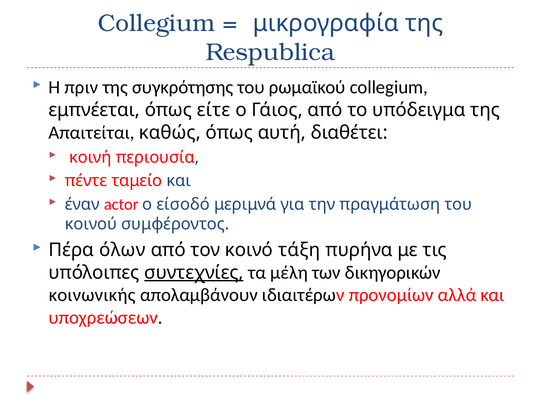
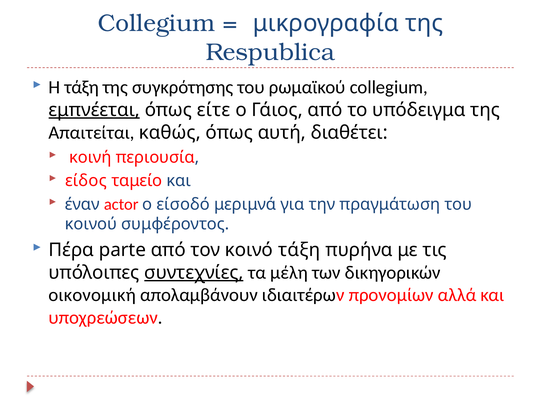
Η πριν: πριν -> τάξη
εμπνέεται underline: none -> present
πέντε: πέντε -> είδος
όλων: όλων -> parte
κοινωνικής: κοινωνικής -> οικονομική
